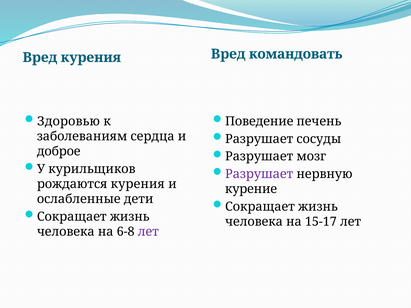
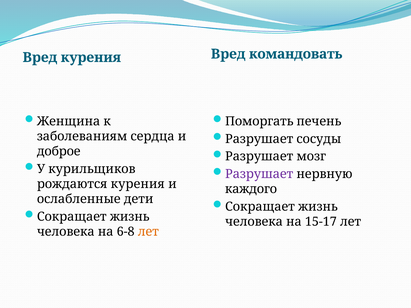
Здоровью: Здоровью -> Женщина
Поведение: Поведение -> Поморгать
курение: курение -> каждого
лет at (148, 232) colour: purple -> orange
